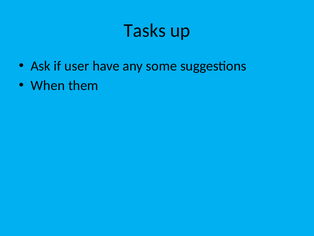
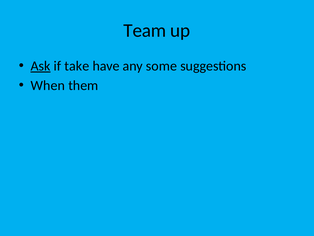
Tasks: Tasks -> Team
Ask underline: none -> present
user: user -> take
